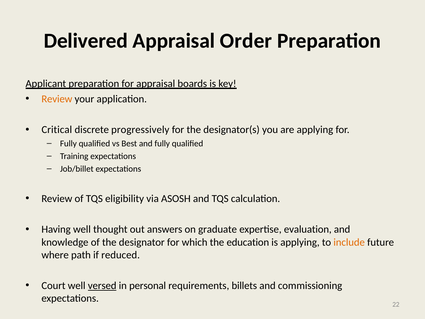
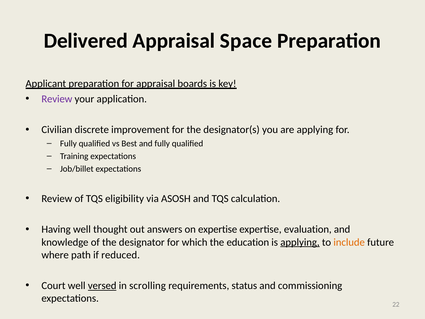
Order: Order -> Space
Review at (57, 99) colour: orange -> purple
Critical: Critical -> Civilian
progressively: progressively -> improvement
on graduate: graduate -> expertise
applying at (300, 242) underline: none -> present
personal: personal -> scrolling
billets: billets -> status
